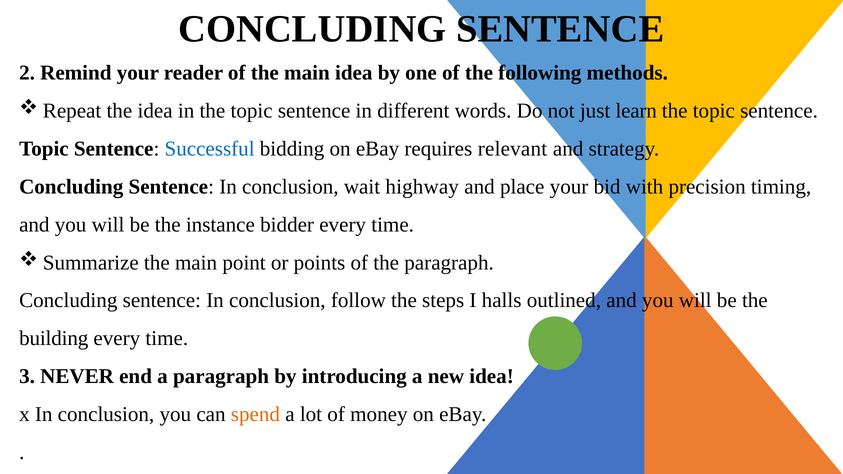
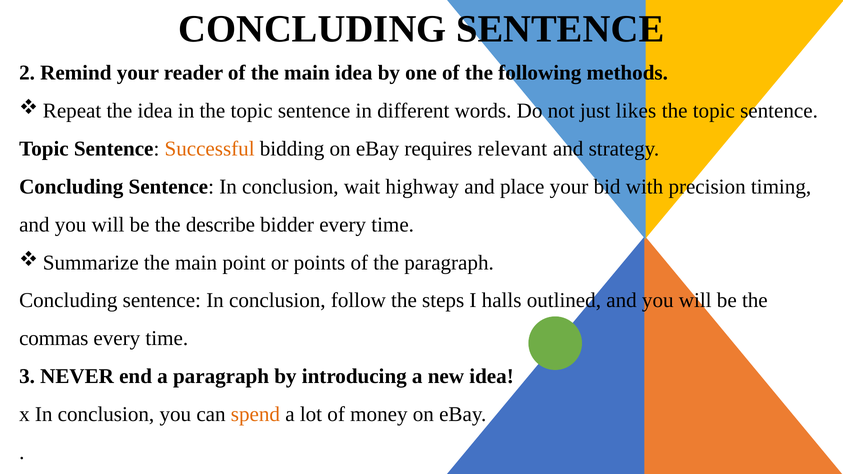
learn: learn -> likes
Successful colour: blue -> orange
instance: instance -> describe
building: building -> commas
